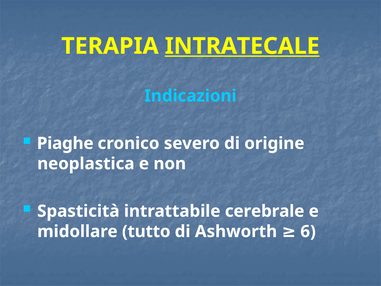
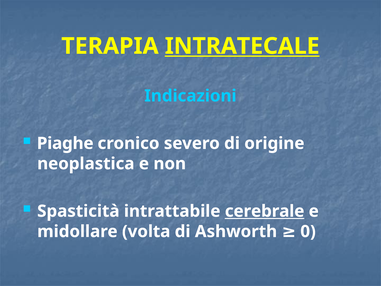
cerebrale underline: none -> present
tutto: tutto -> volta
6: 6 -> 0
